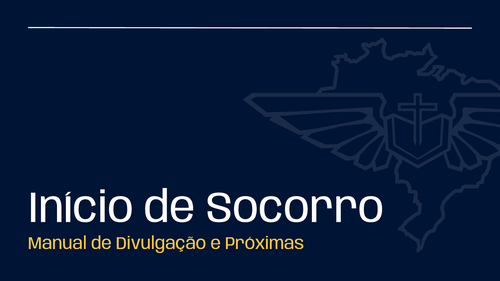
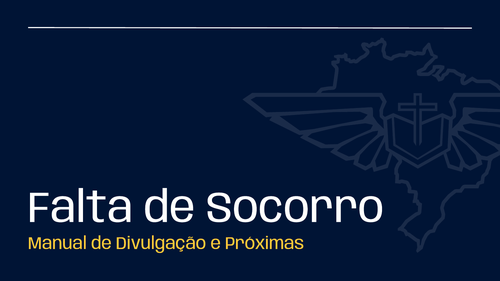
Início: Início -> Falta
